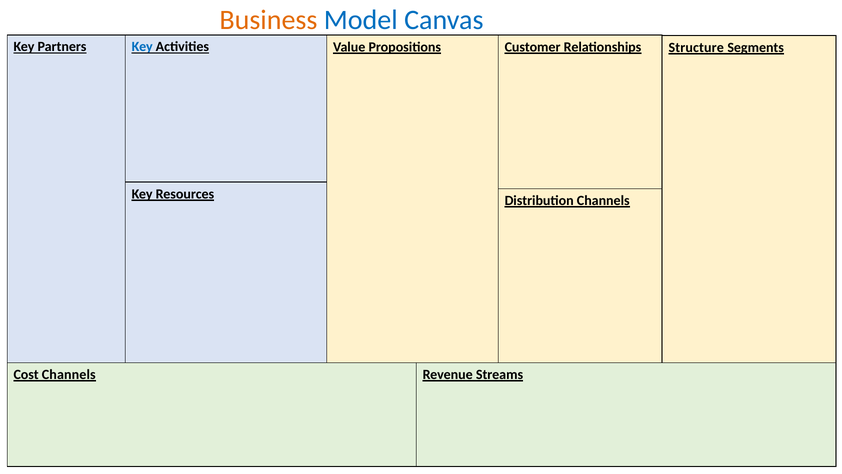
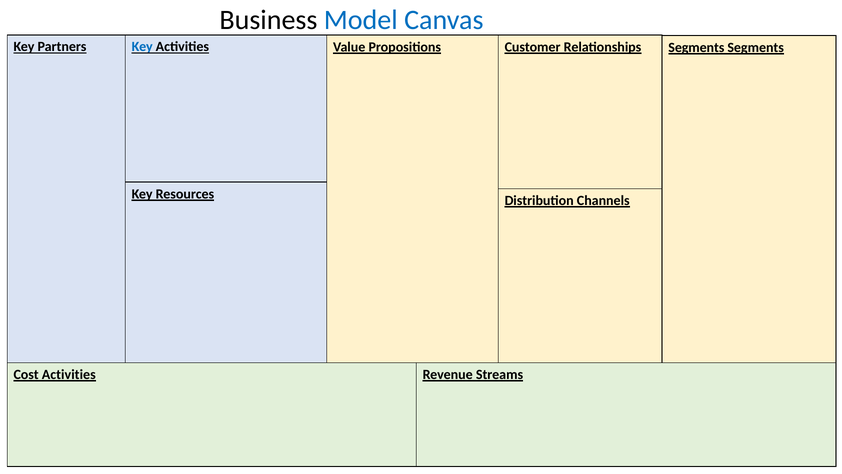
Business colour: orange -> black
Structure at (696, 47): Structure -> Segments
Cost Channels: Channels -> Activities
